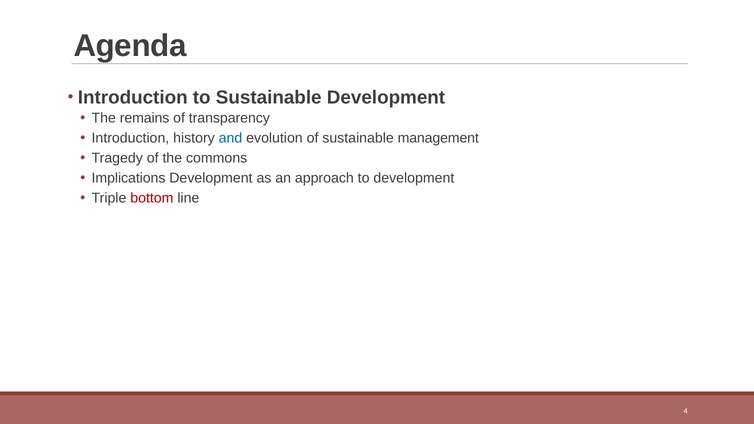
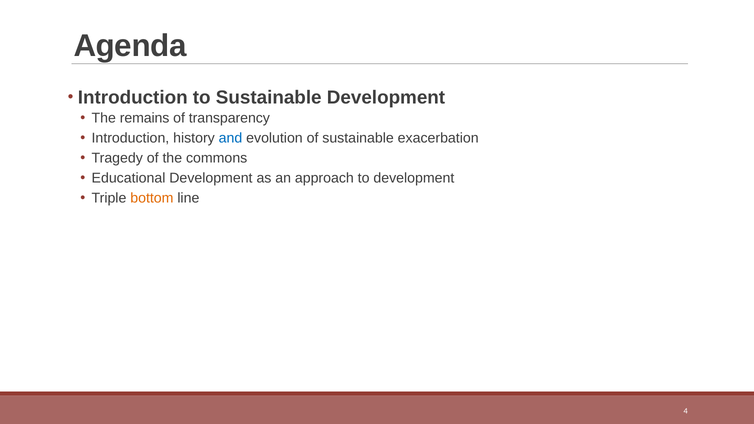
management: management -> exacerbation
Implications: Implications -> Educational
bottom colour: red -> orange
